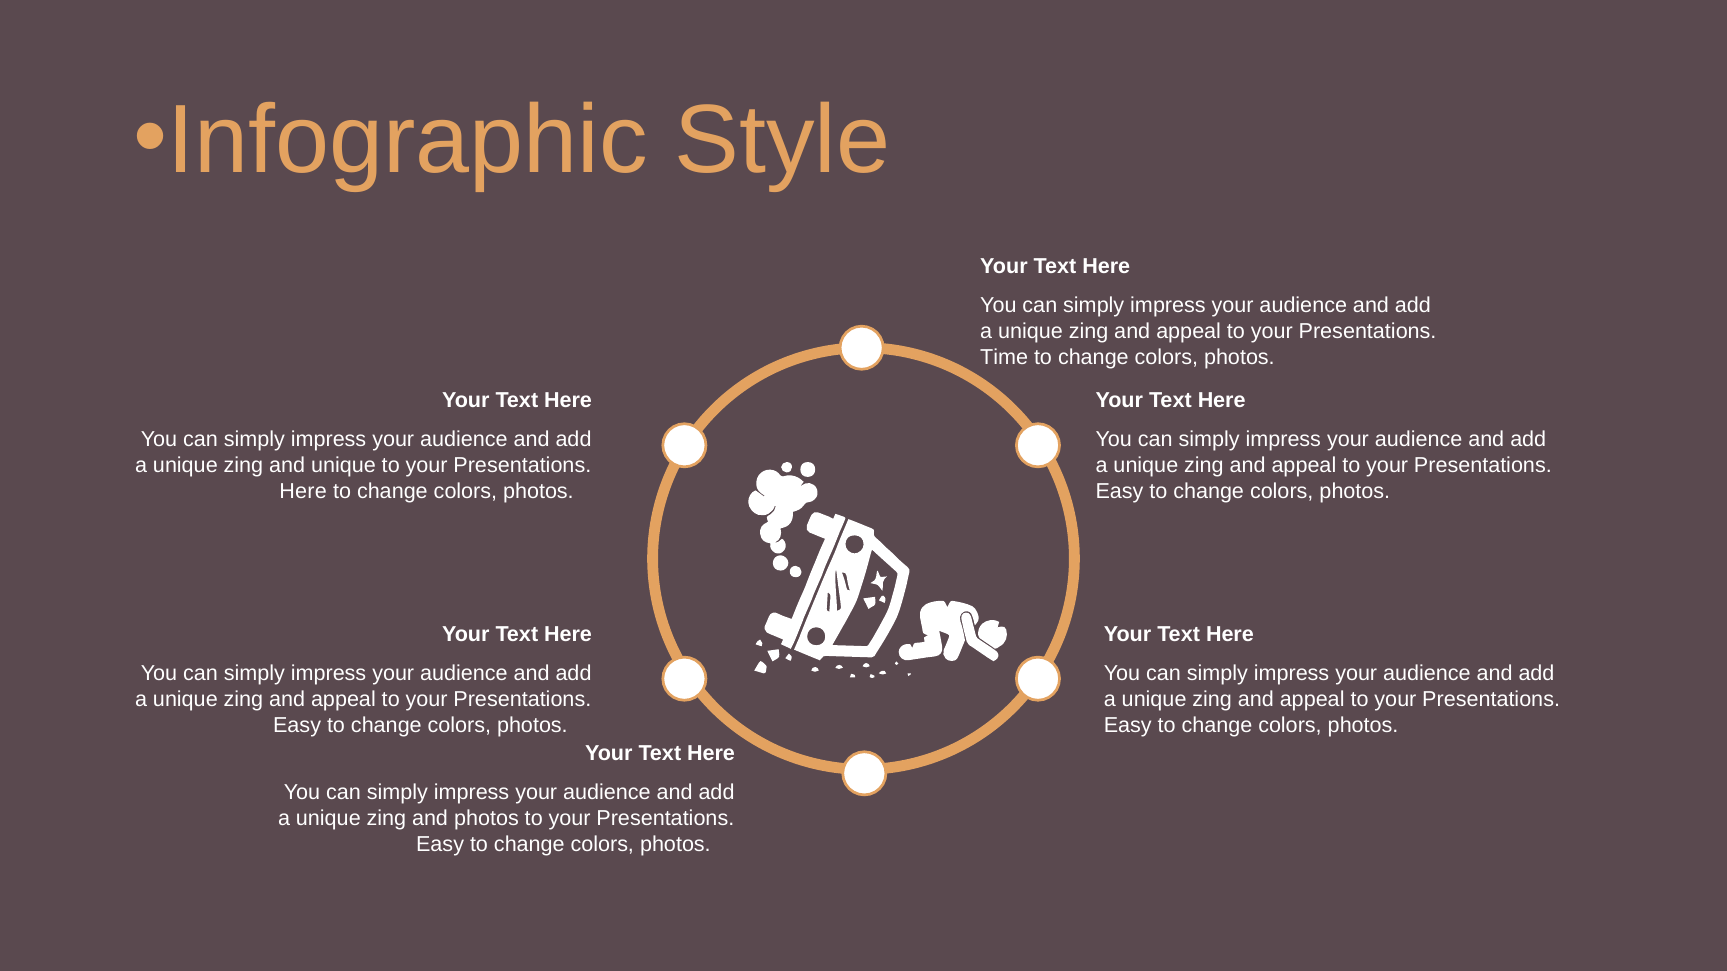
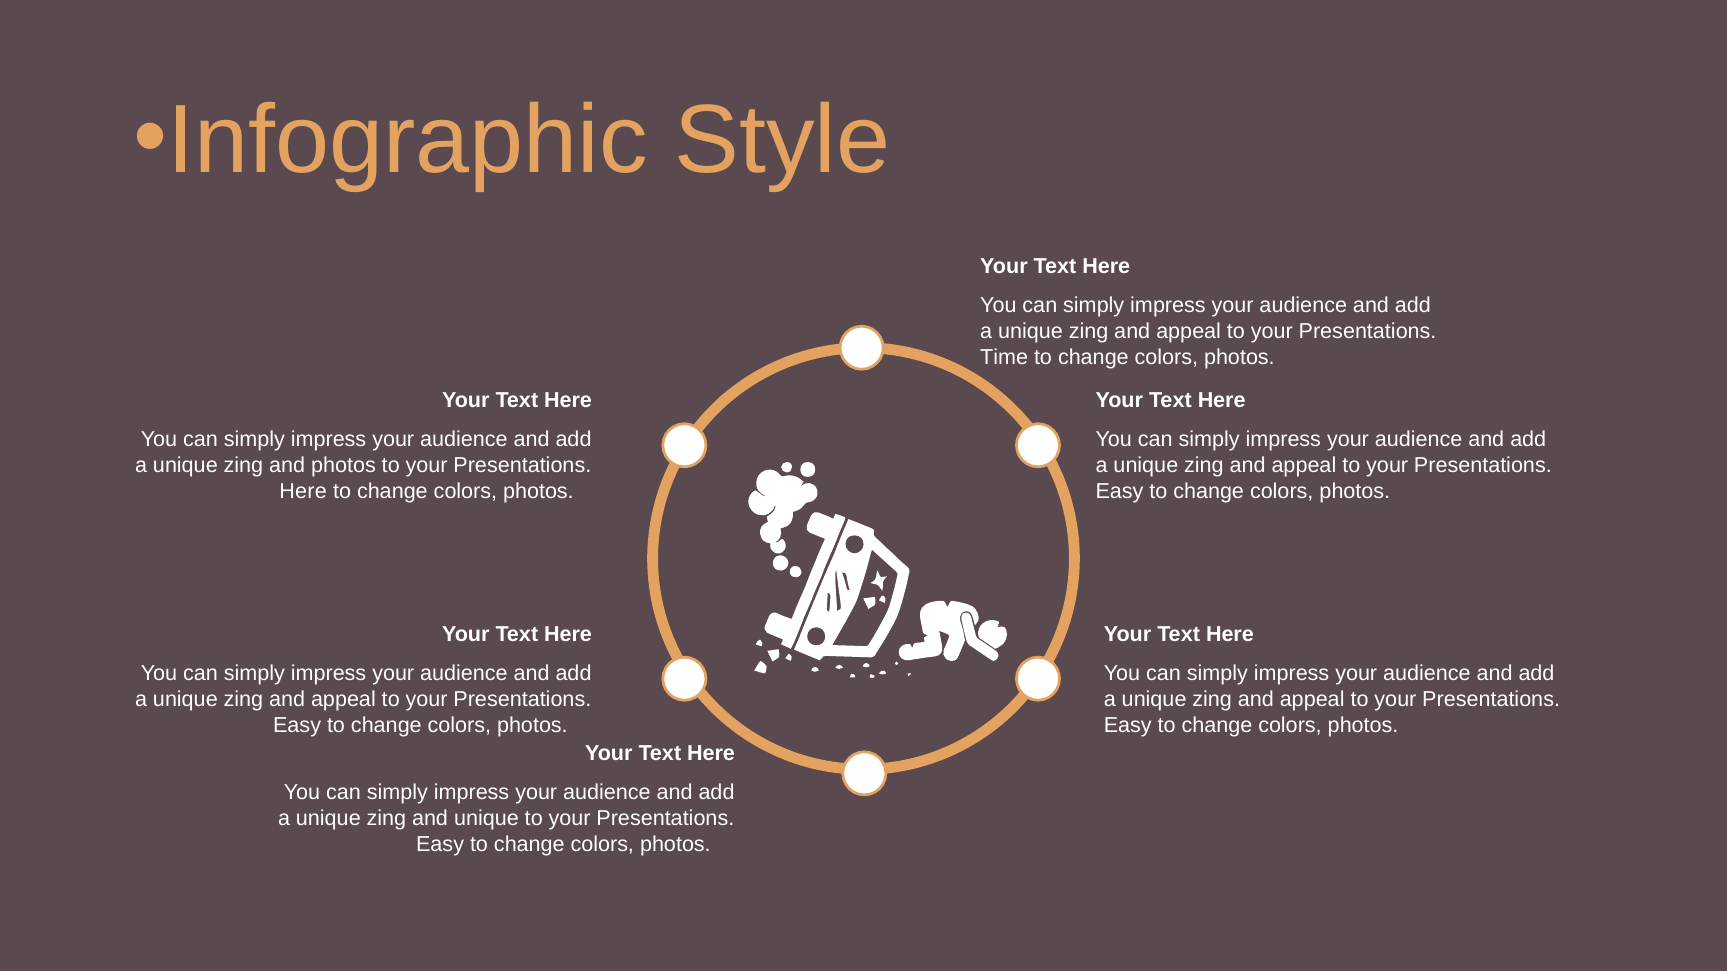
and unique: unique -> photos
and photos: photos -> unique
